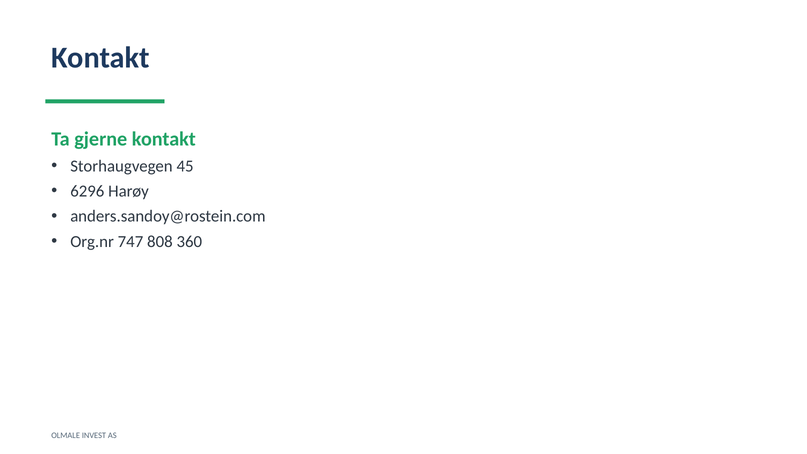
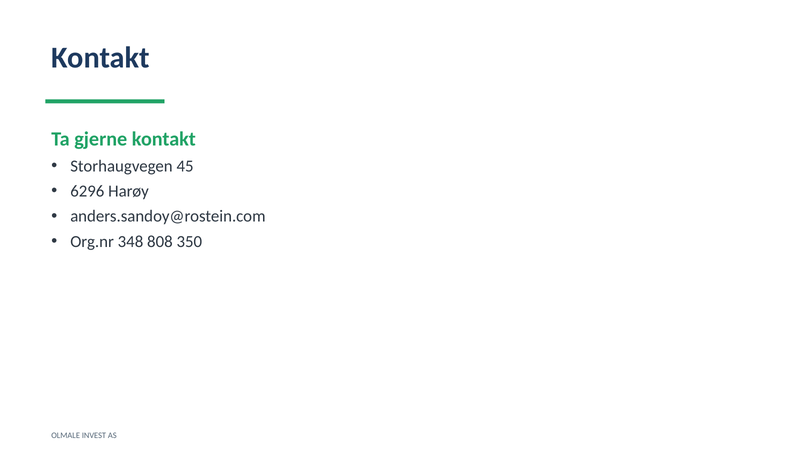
747: 747 -> 348
360: 360 -> 350
